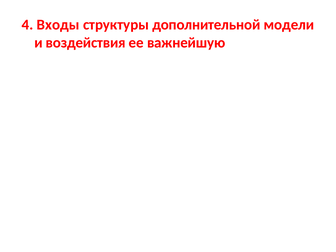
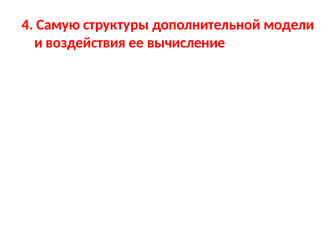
Входы: Входы -> Самую
важнейшую: важнейшую -> вычисление
